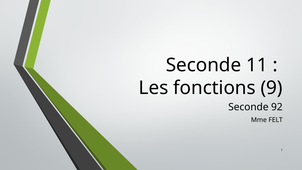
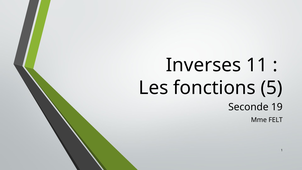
Seconde at (204, 65): Seconde -> Inverses
9: 9 -> 5
92: 92 -> 19
